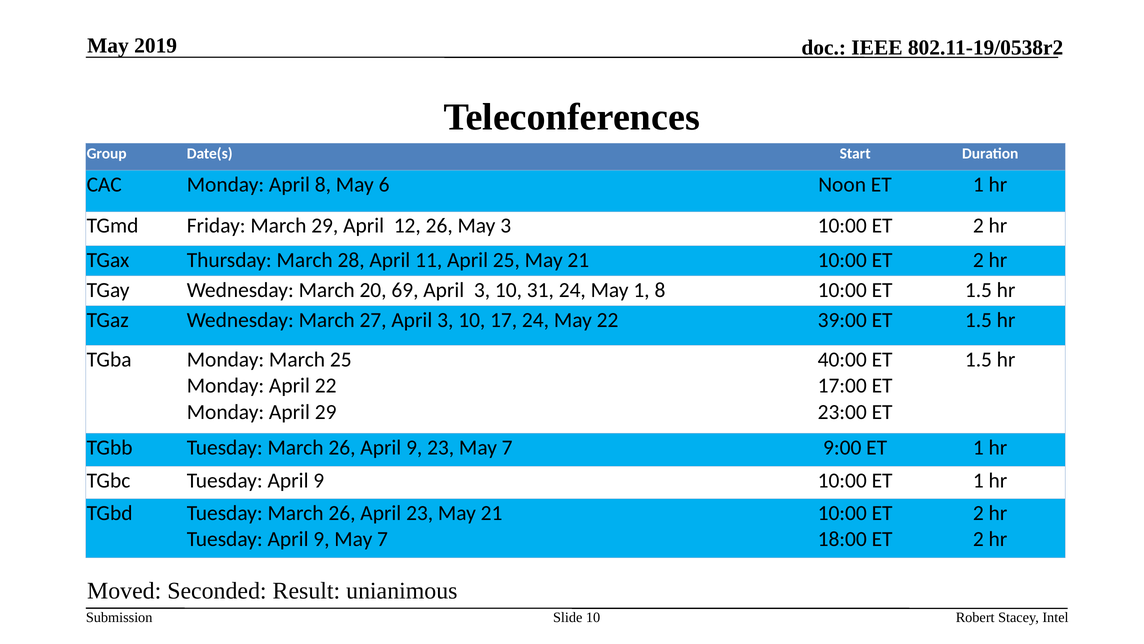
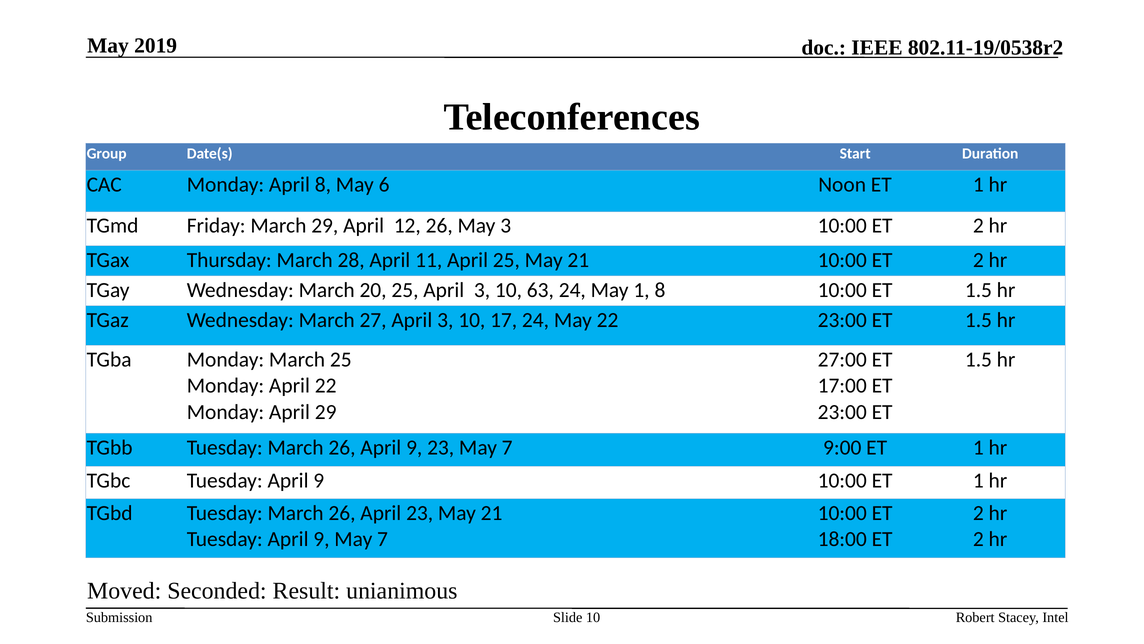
20 69: 69 -> 25
31: 31 -> 63
22 39:00: 39:00 -> 23:00
40:00: 40:00 -> 27:00
